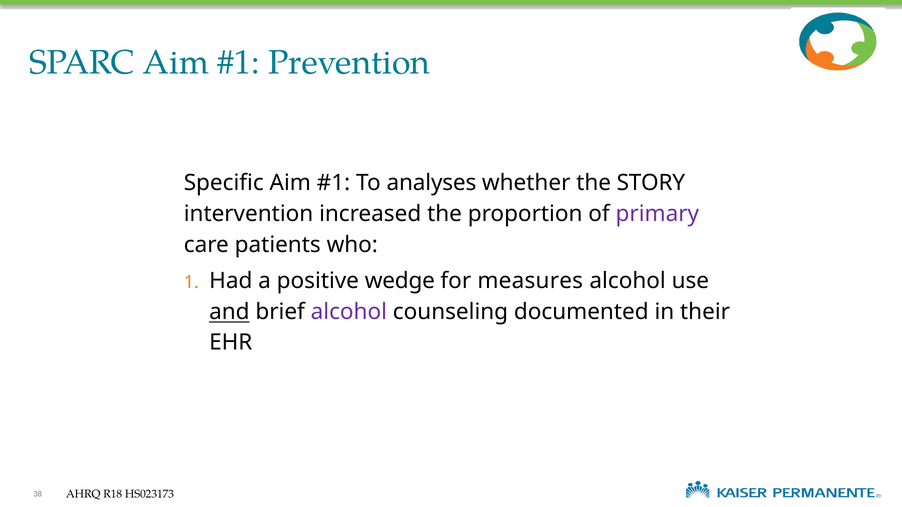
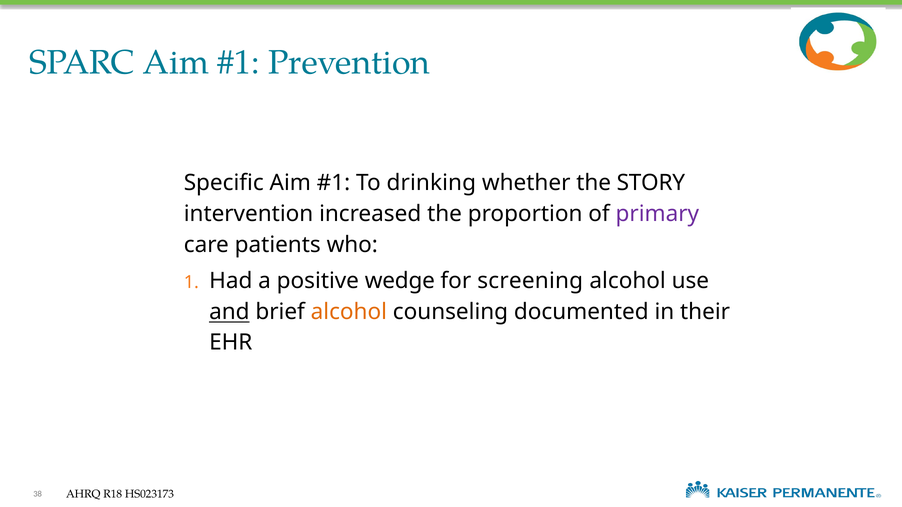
analyses: analyses -> drinking
measures: measures -> screening
alcohol at (349, 312) colour: purple -> orange
